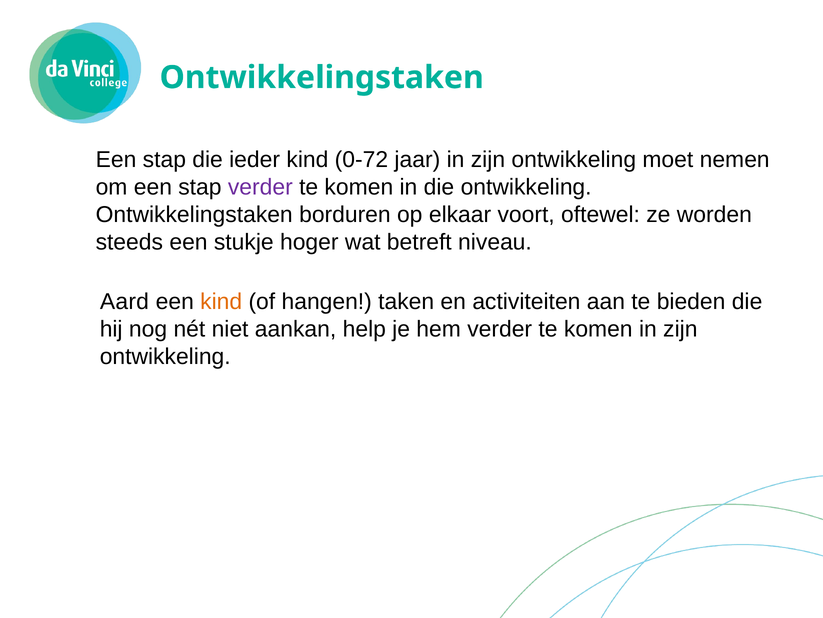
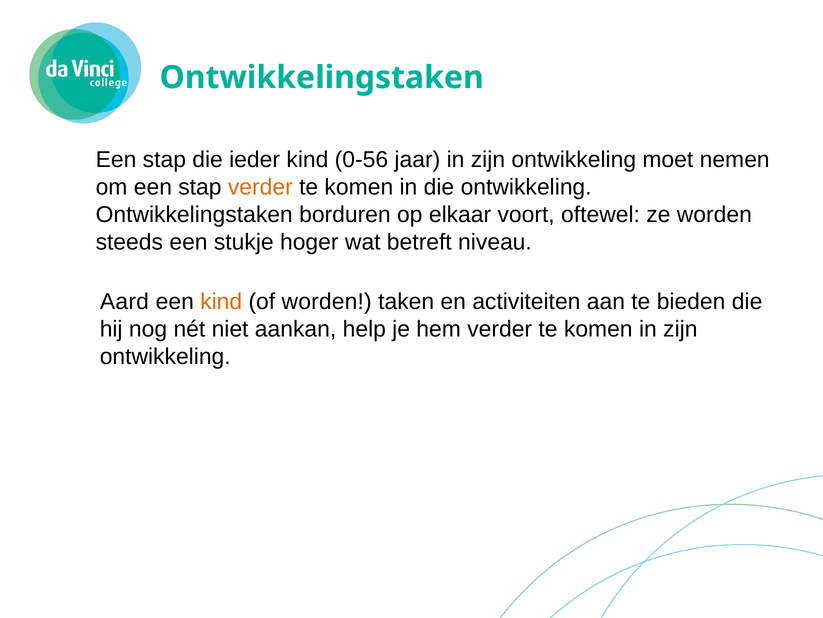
0-72: 0-72 -> 0-56
verder at (260, 187) colour: purple -> orange
of hangen: hangen -> worden
